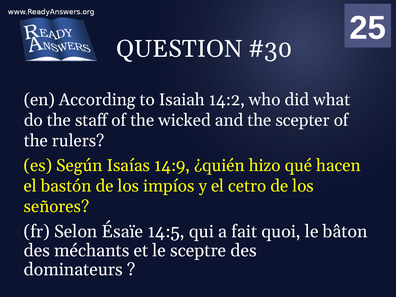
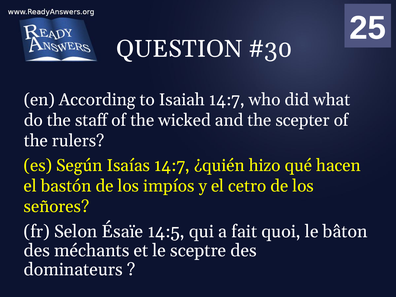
Isaiah 14:2: 14:2 -> 14:7
Isaías 14:9: 14:9 -> 14:7
